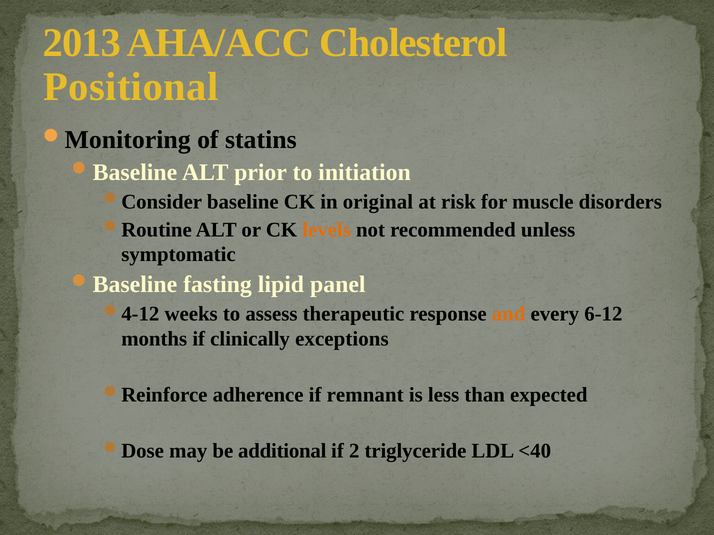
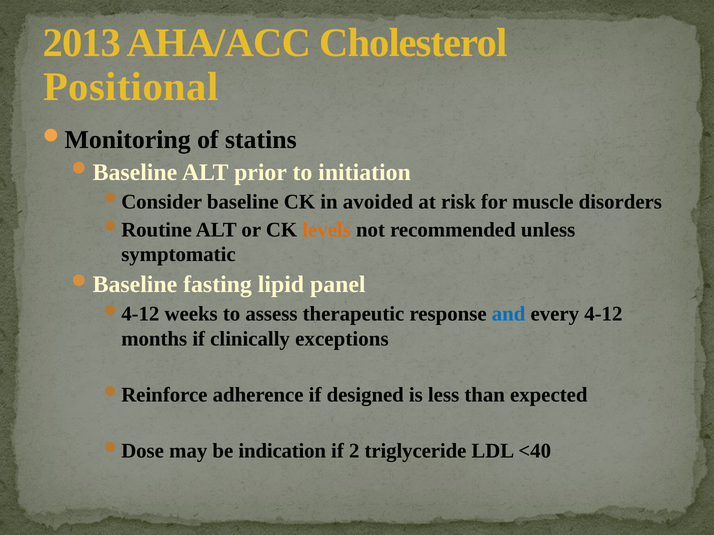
original: original -> avoided
and colour: orange -> blue
6-12: 6-12 -> 4-12
remnant: remnant -> designed
additional: additional -> indication
